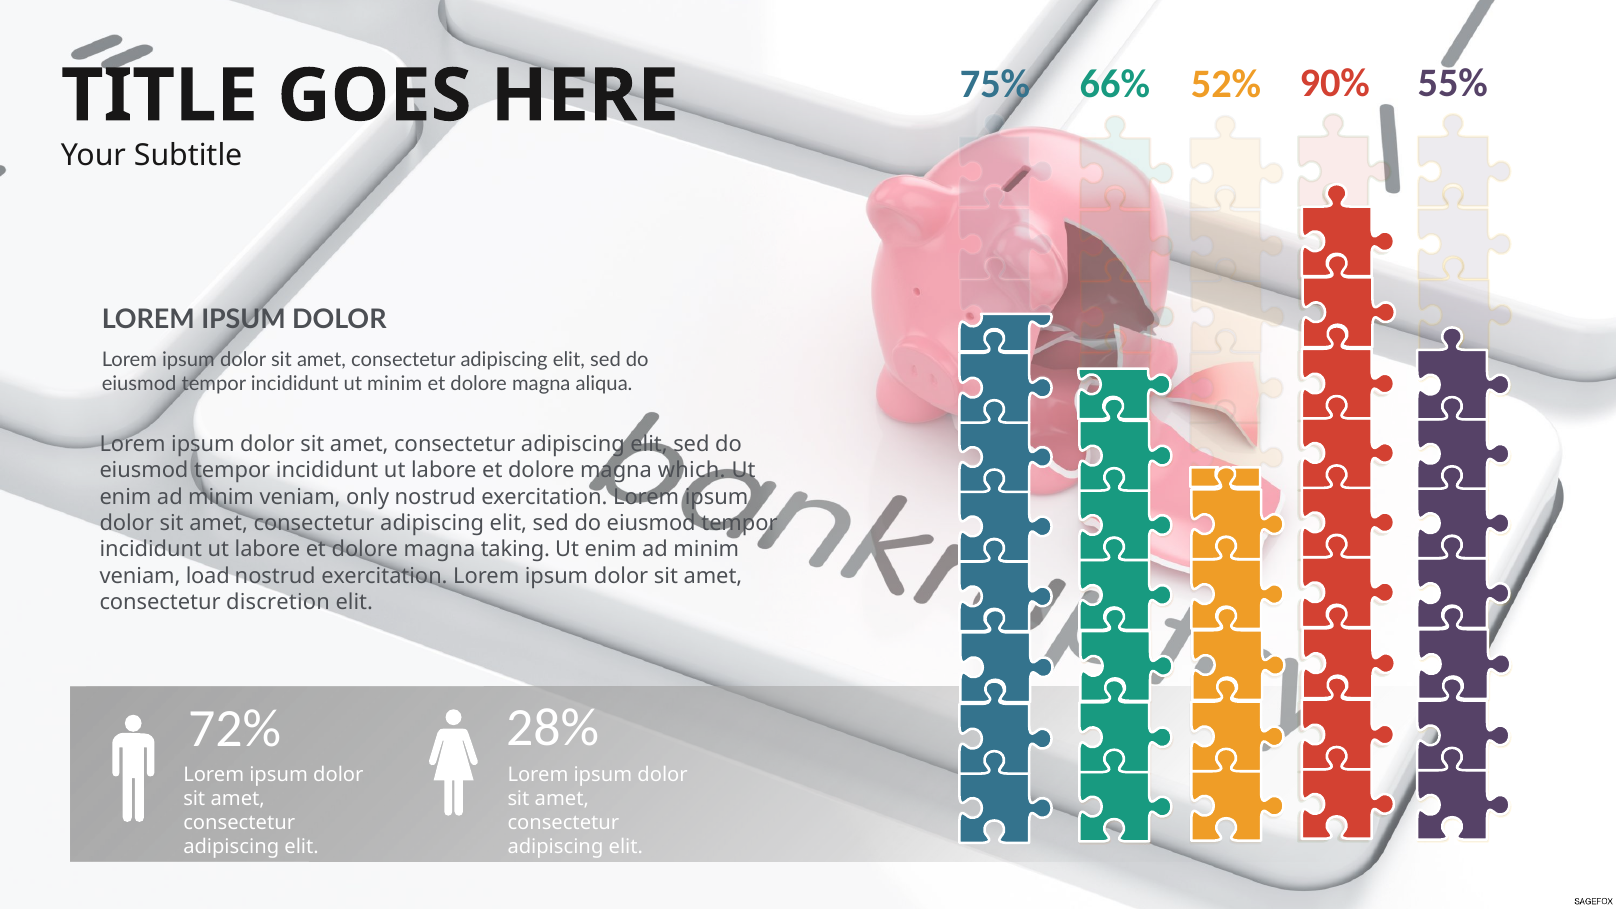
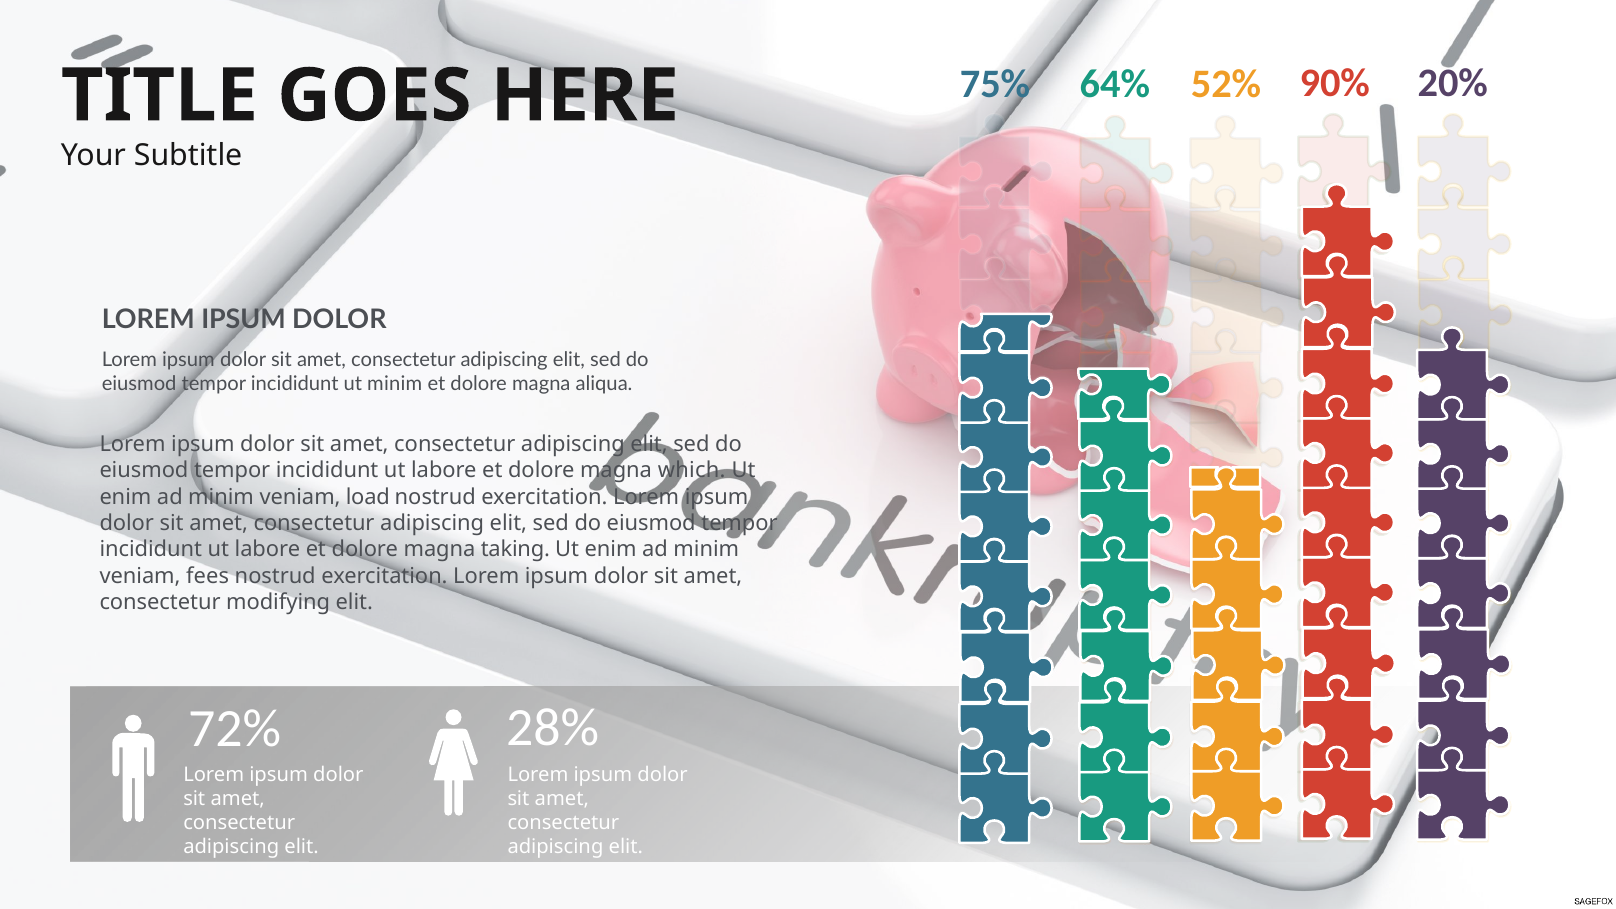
55%: 55% -> 20%
66%: 66% -> 64%
only: only -> load
load: load -> fees
discretion: discretion -> modifying
